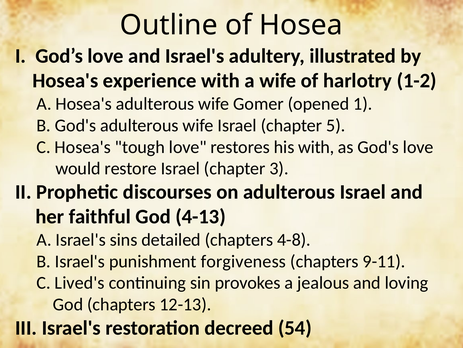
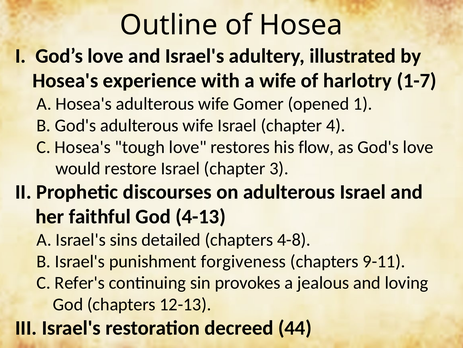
1-2: 1-2 -> 1-7
5: 5 -> 4
his with: with -> flow
Lived's: Lived's -> Refer's
54: 54 -> 44
